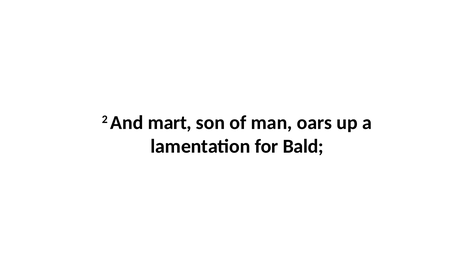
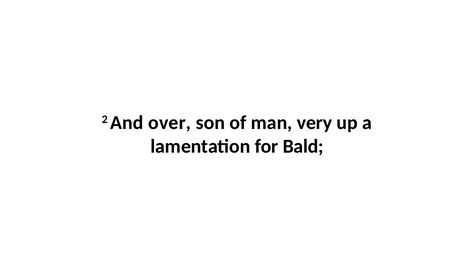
mart: mart -> over
oars: oars -> very
